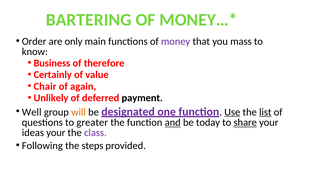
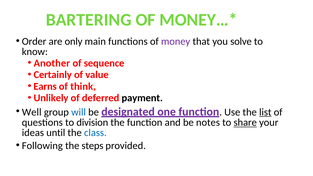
mass: mass -> solve
Business: Business -> Another
therefore: therefore -> sequence
Chair: Chair -> Earns
again: again -> think
will colour: orange -> blue
Use underline: present -> none
greater: greater -> division
and underline: present -> none
today: today -> notes
ideas your: your -> until
class colour: purple -> blue
